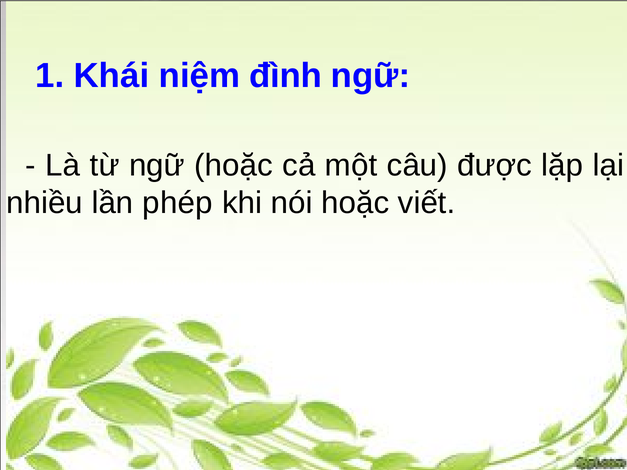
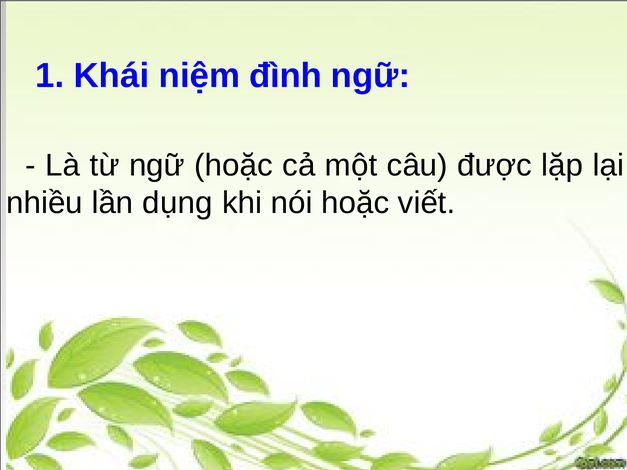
lần phép: phép -> dụng
